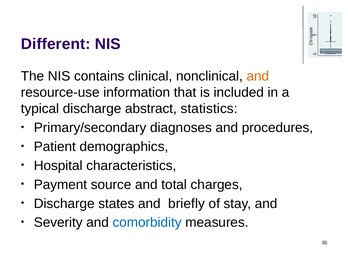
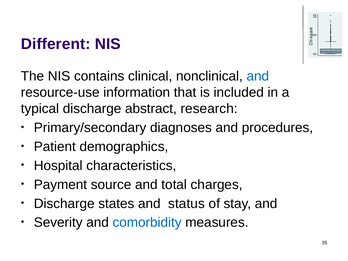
and at (258, 76) colour: orange -> blue
statistics: statistics -> research
briefly: briefly -> status
